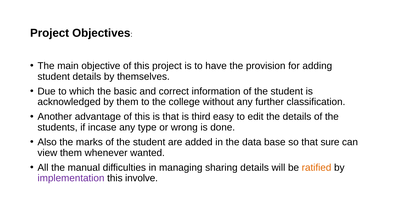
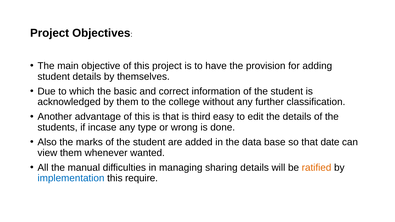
sure: sure -> date
implementation colour: purple -> blue
involve: involve -> require
